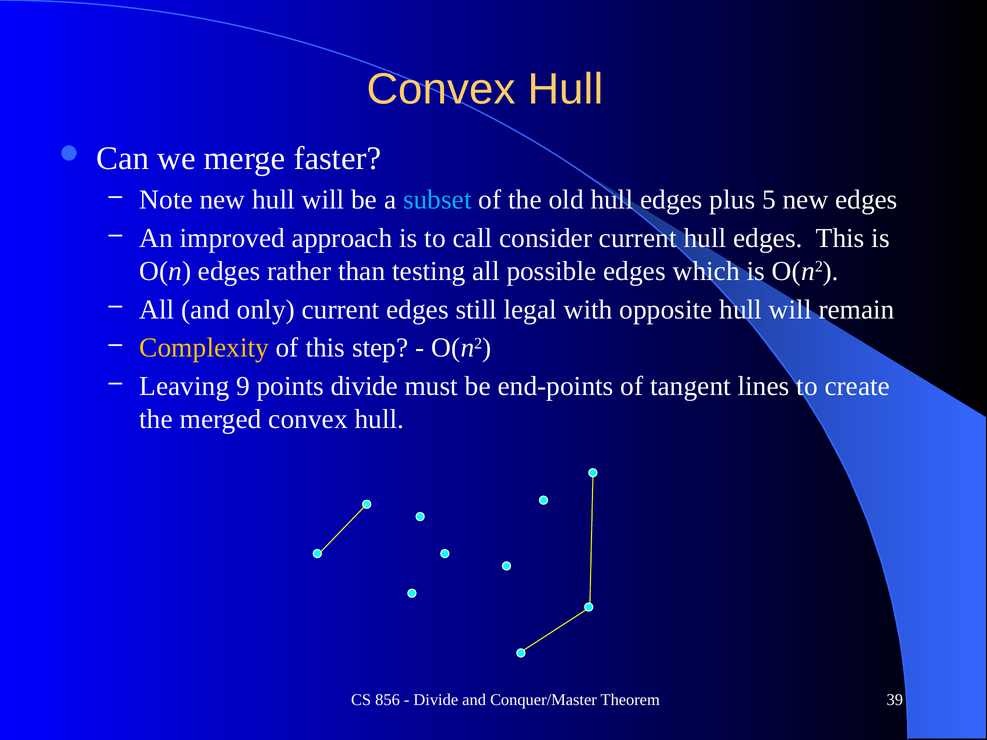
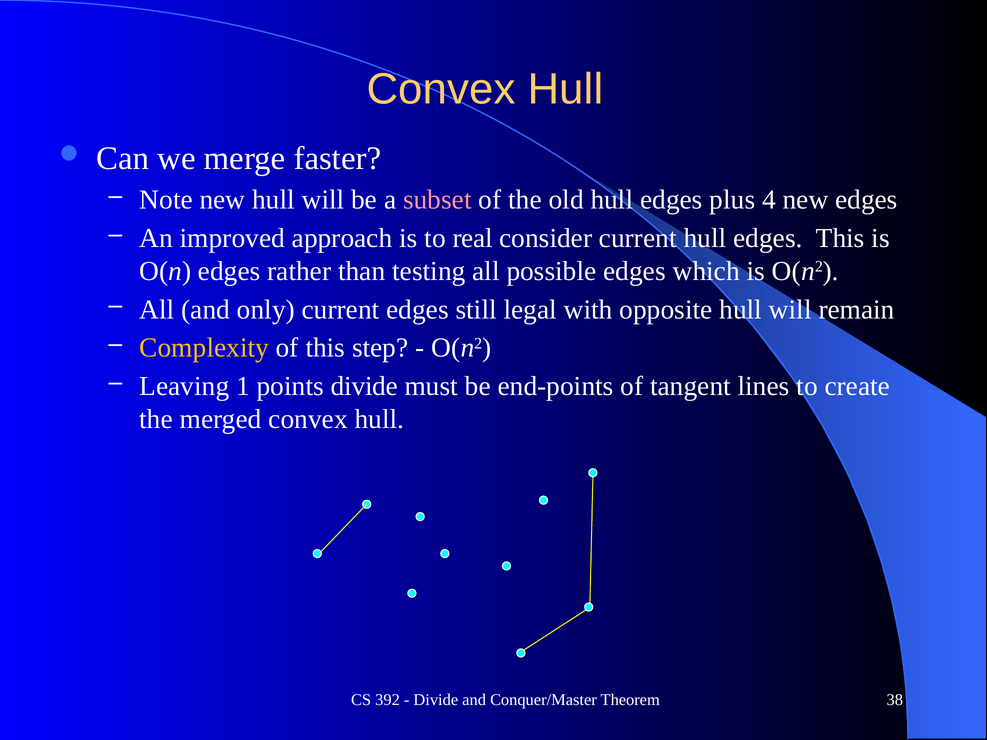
subset colour: light blue -> pink
5: 5 -> 4
call: call -> real
9: 9 -> 1
856: 856 -> 392
39: 39 -> 38
